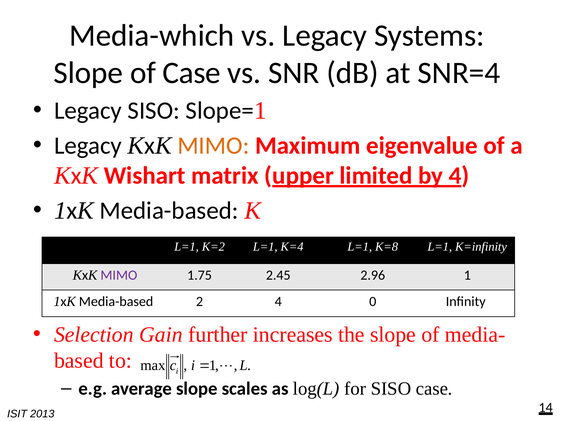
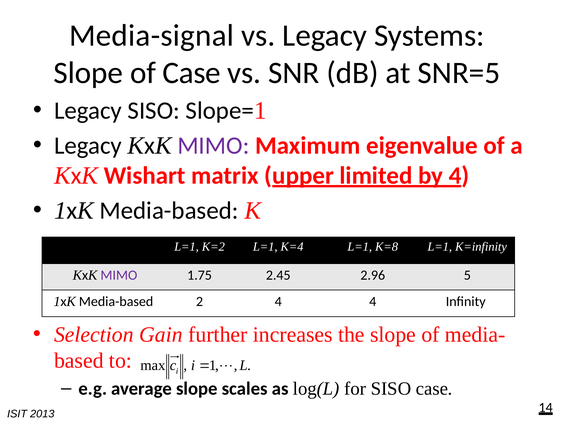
Media-which: Media-which -> Media-signal
SNR=4: SNR=4 -> SNR=5
MIMO at (213, 146) colour: orange -> purple
2.96 1: 1 -> 5
4 0: 0 -> 4
